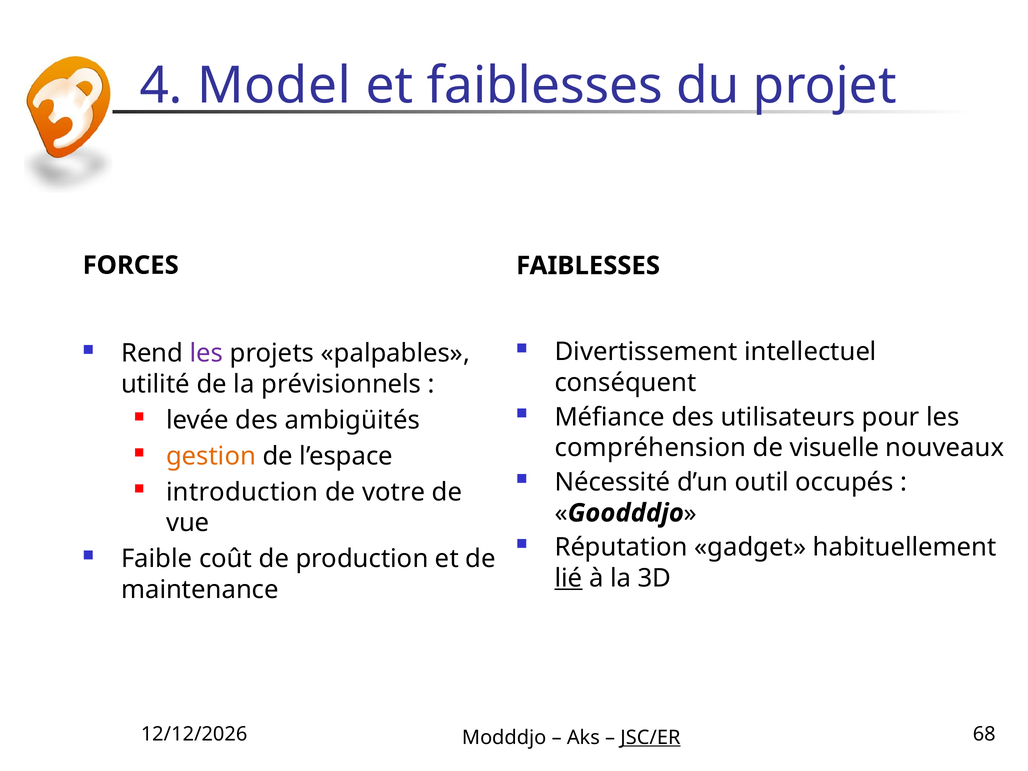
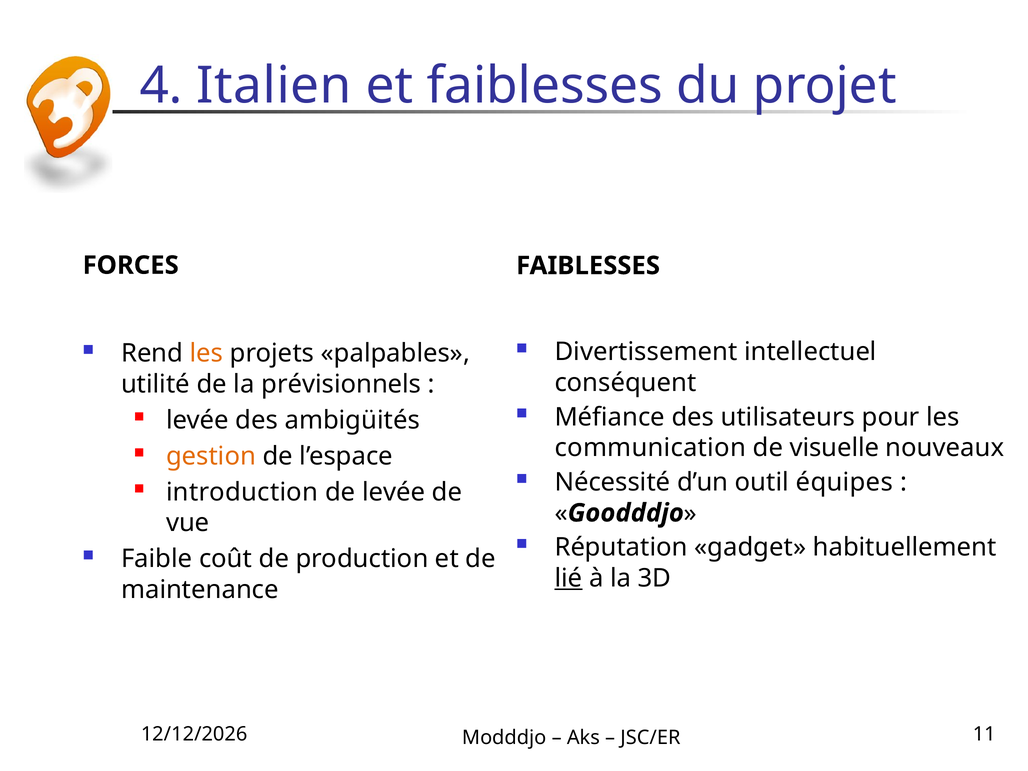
Model: Model -> Italien
les at (207, 353) colour: purple -> orange
compréhension: compréhension -> communication
occupés: occupés -> équipes
de votre: votre -> levée
68: 68 -> 11
JSC/ER underline: present -> none
